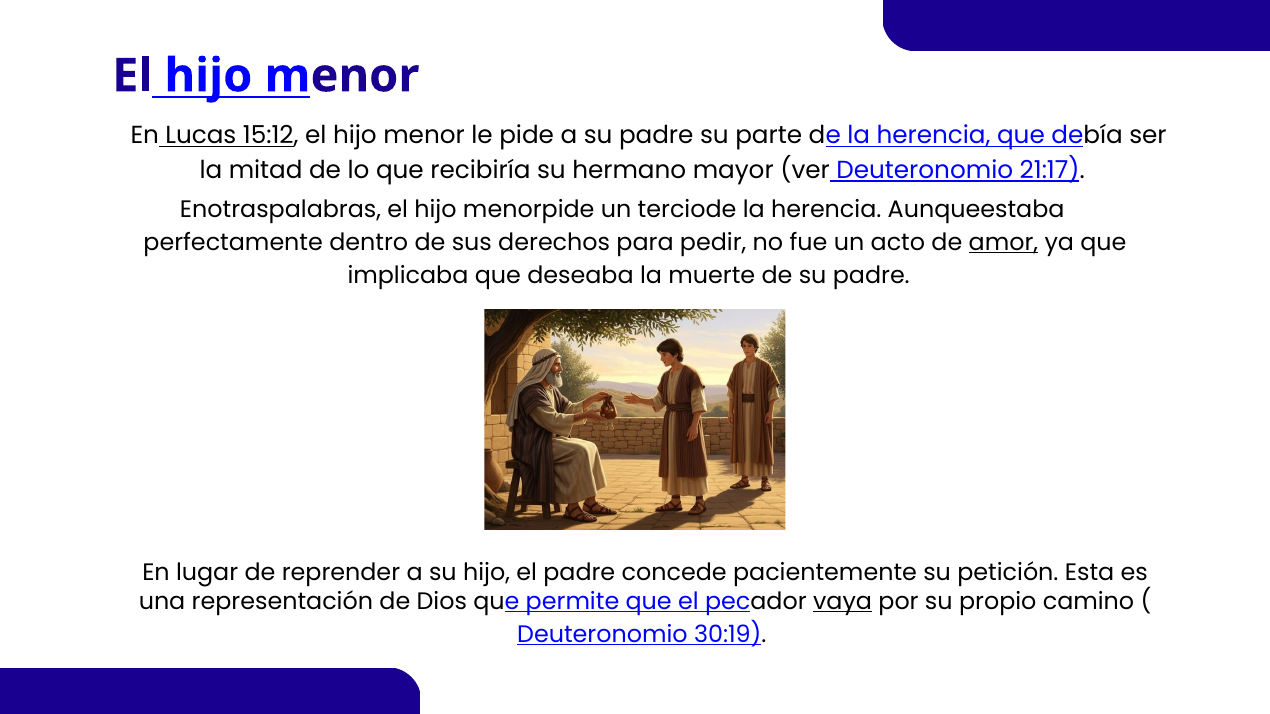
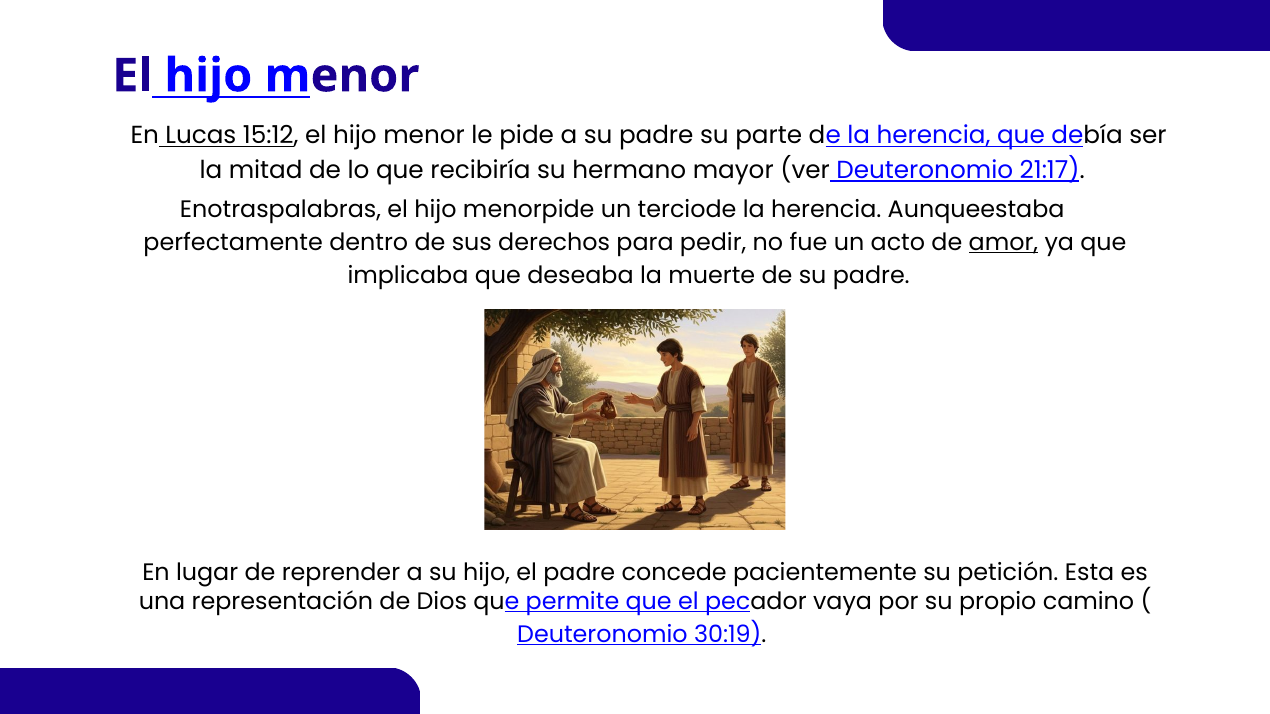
vaya underline: present -> none
